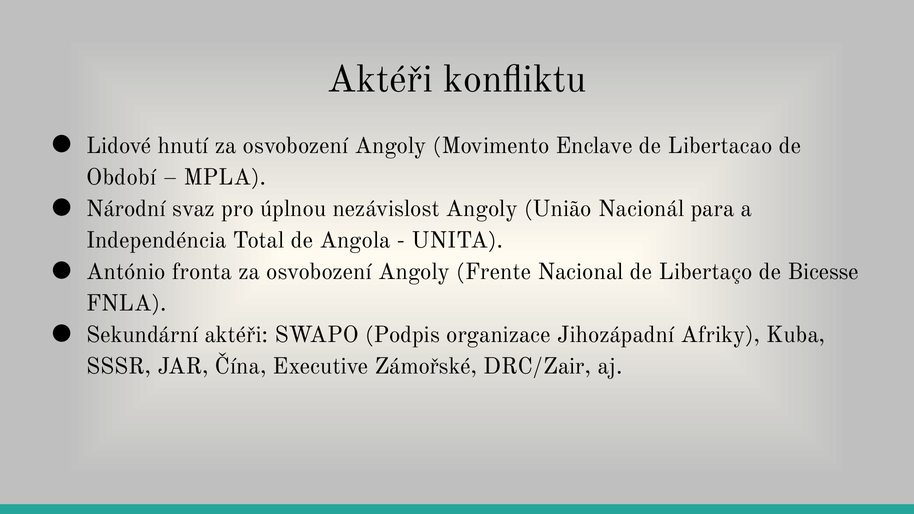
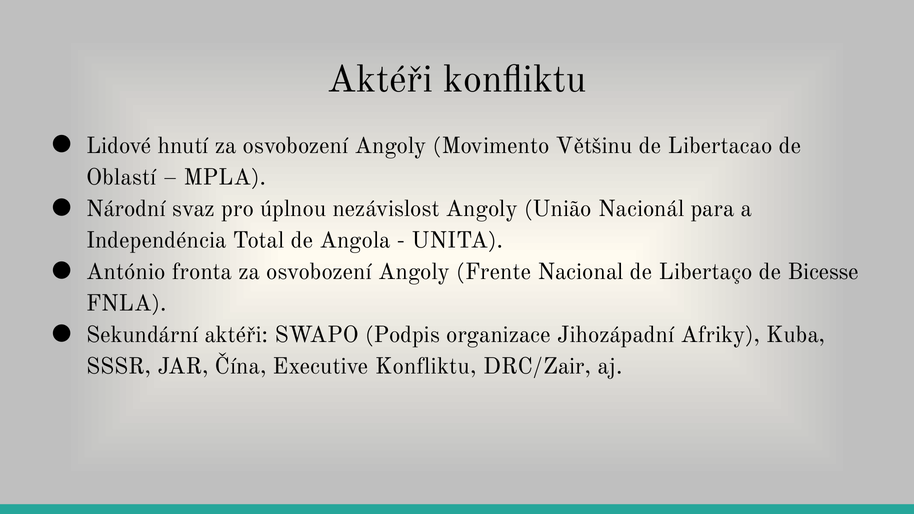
Enclave: Enclave -> Většinu
Období: Období -> Oblastí
Executive Zámořské: Zámořské -> Konfliktu
